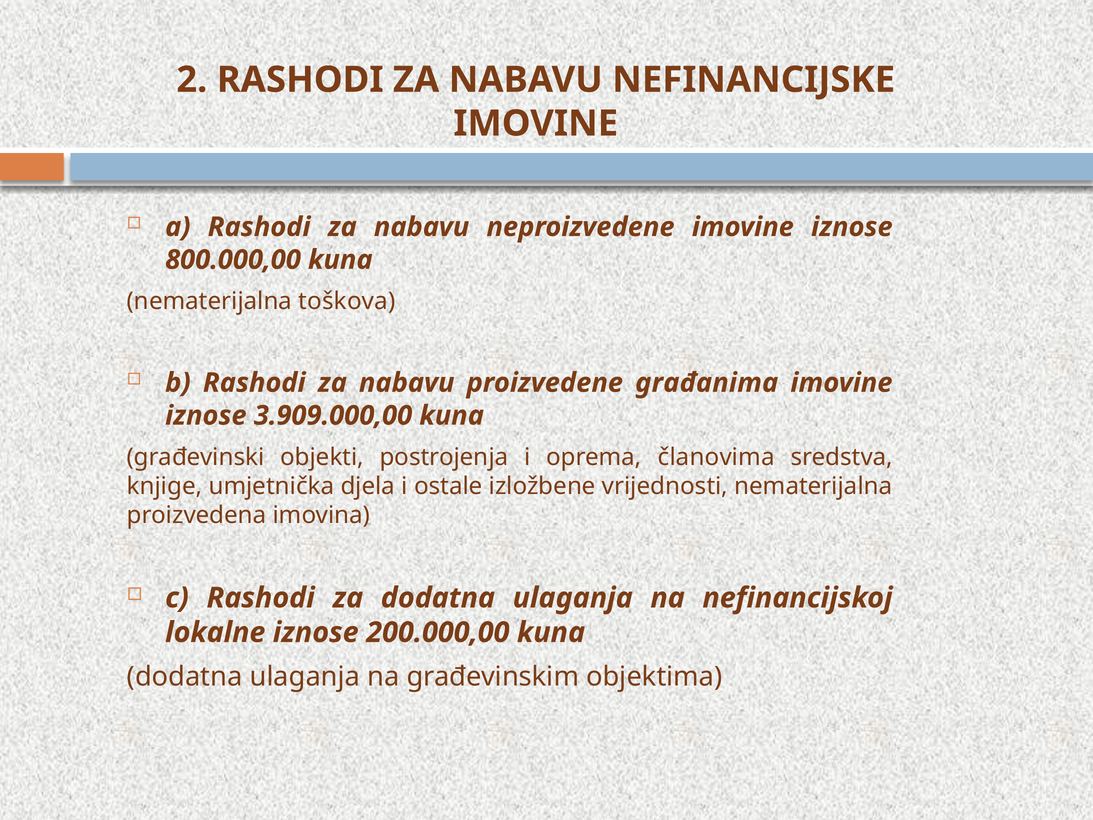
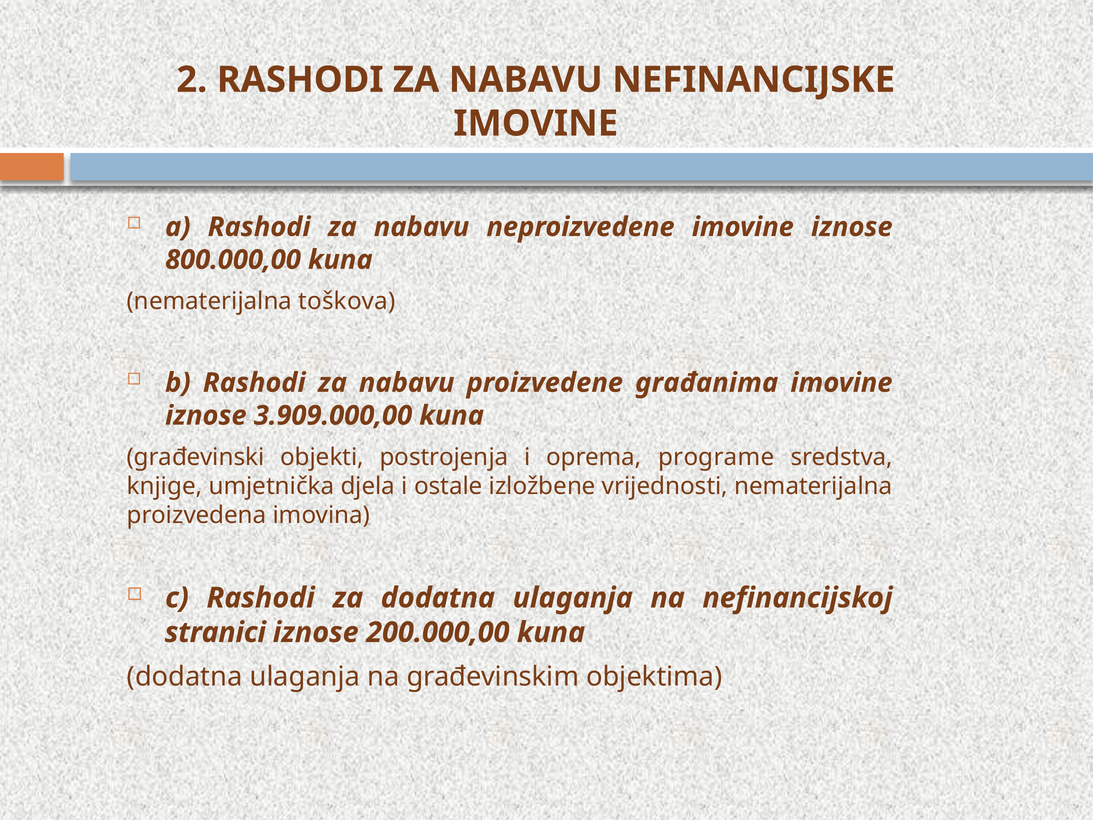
članovima: članovima -> programe
lokalne: lokalne -> stranici
